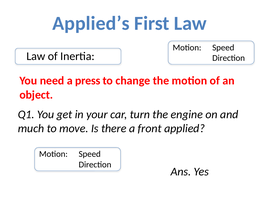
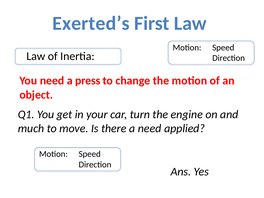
Applied’s: Applied’s -> Exerted’s
a front: front -> need
